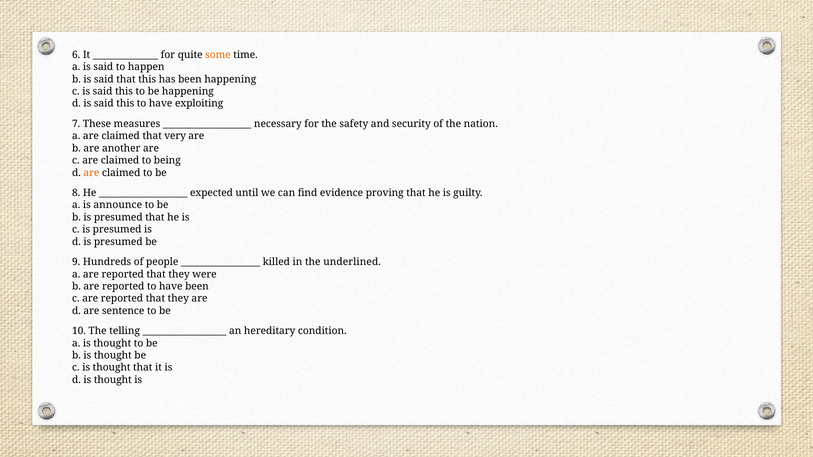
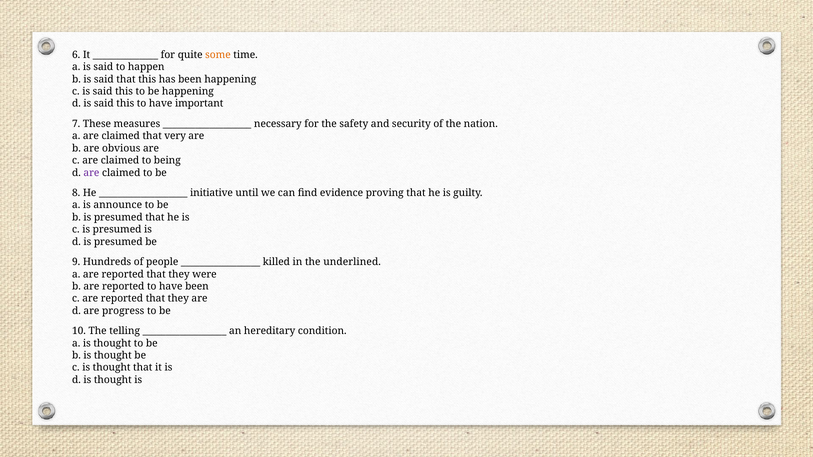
exploiting: exploiting -> important
another: another -> obvious
are at (91, 173) colour: orange -> purple
expected: expected -> initiative
sentence: sentence -> progress
